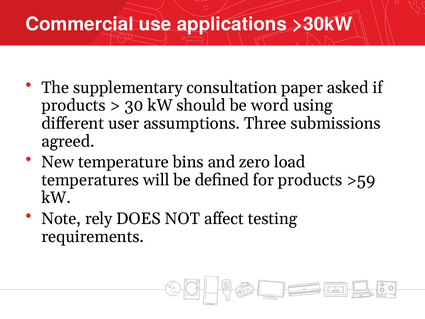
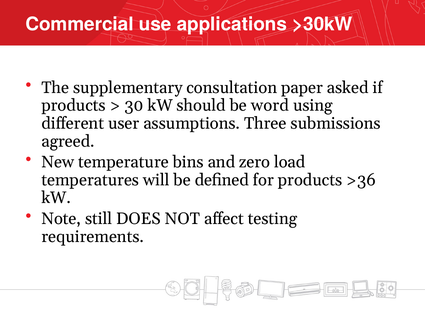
>59: >59 -> >36
rely: rely -> still
